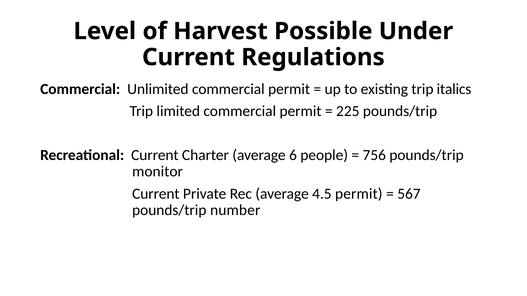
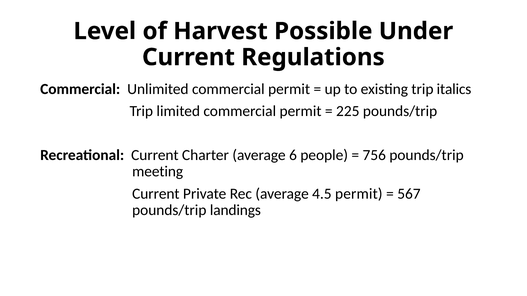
monitor: monitor -> meeting
number: number -> landings
